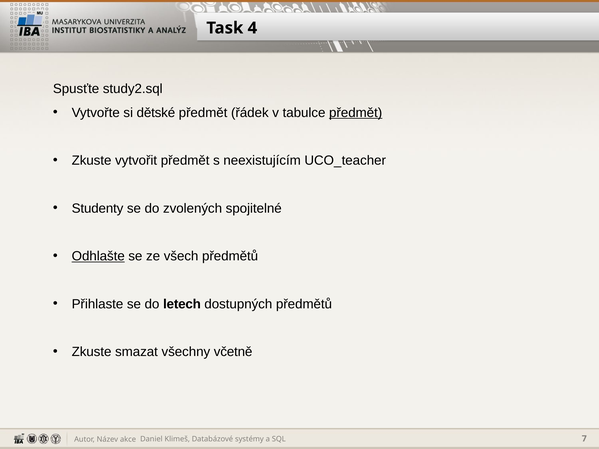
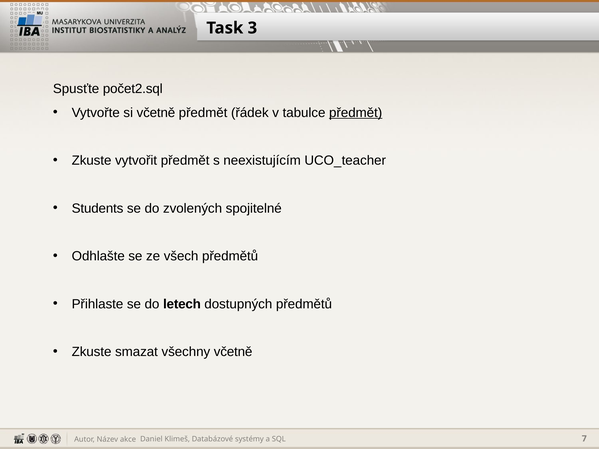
4: 4 -> 3
study2.sql: study2.sql -> počet2.sql
si dětské: dětské -> včetně
Studenty: Studenty -> Students
Odhlašte underline: present -> none
